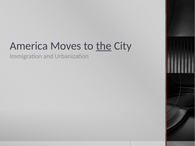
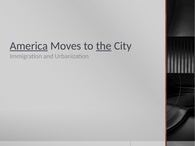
America underline: none -> present
